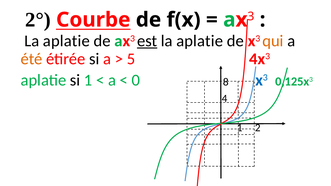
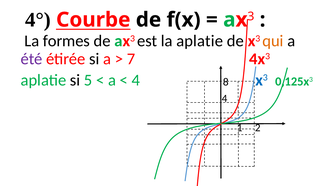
2°: 2° -> 4°
aplatie at (66, 41): aplatie -> formes
est underline: present -> none
été colour: orange -> purple
5: 5 -> 7
si 1: 1 -> 5
0 at (136, 80): 0 -> 4
